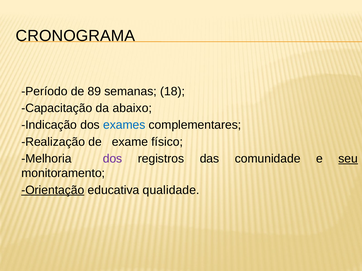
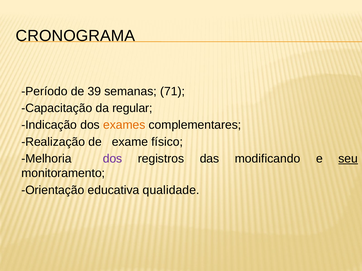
89: 89 -> 39
18: 18 -> 71
abaixo: abaixo -> regular
exames colour: blue -> orange
comunidade: comunidade -> modificando
Orientação underline: present -> none
